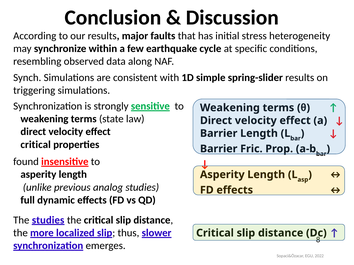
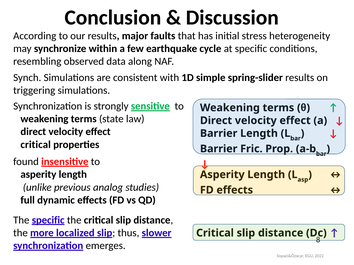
The studies: studies -> specific
